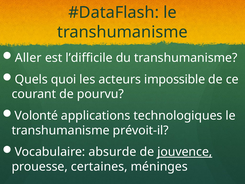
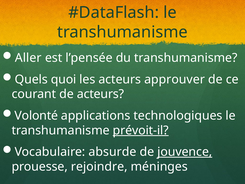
l’difficile: l’difficile -> l’pensée
impossible: impossible -> approuver
de pourvu: pourvu -> acteurs
prévoit-il underline: none -> present
certaines: certaines -> rejoindre
